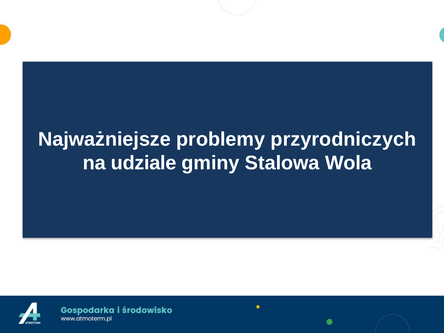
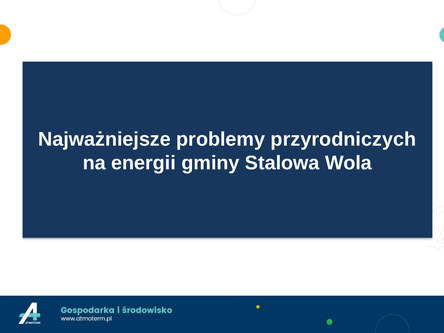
udziale: udziale -> energii
